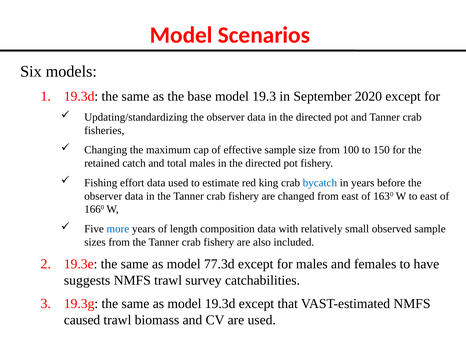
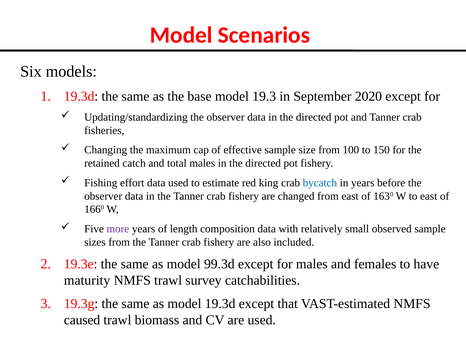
more colour: blue -> purple
77.3d: 77.3d -> 99.3d
suggests: suggests -> maturity
